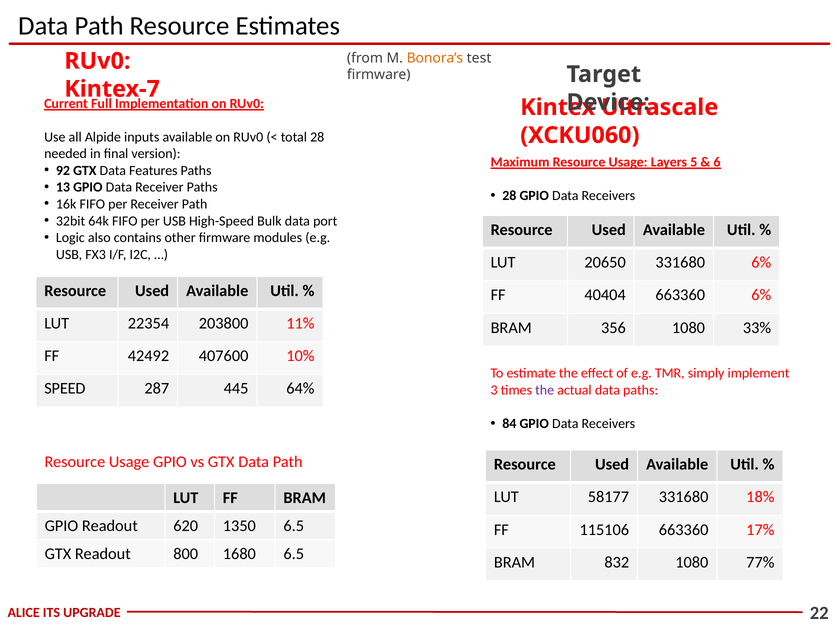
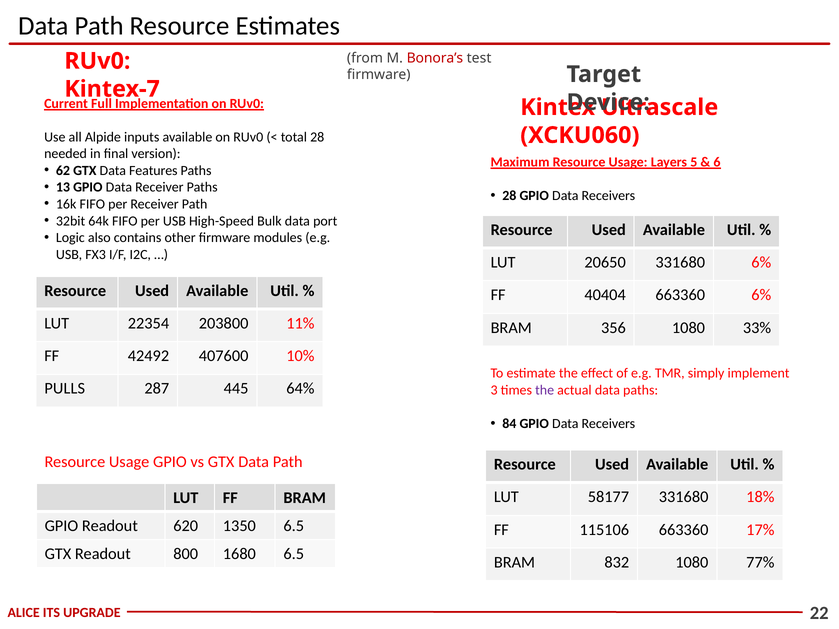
Bonora’s colour: orange -> red
92: 92 -> 62
SPEED: SPEED -> PULLS
